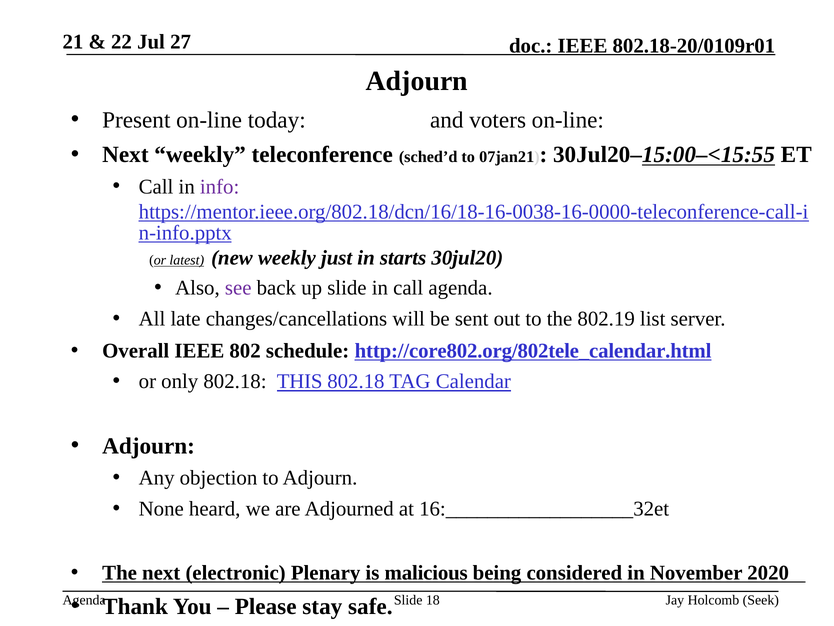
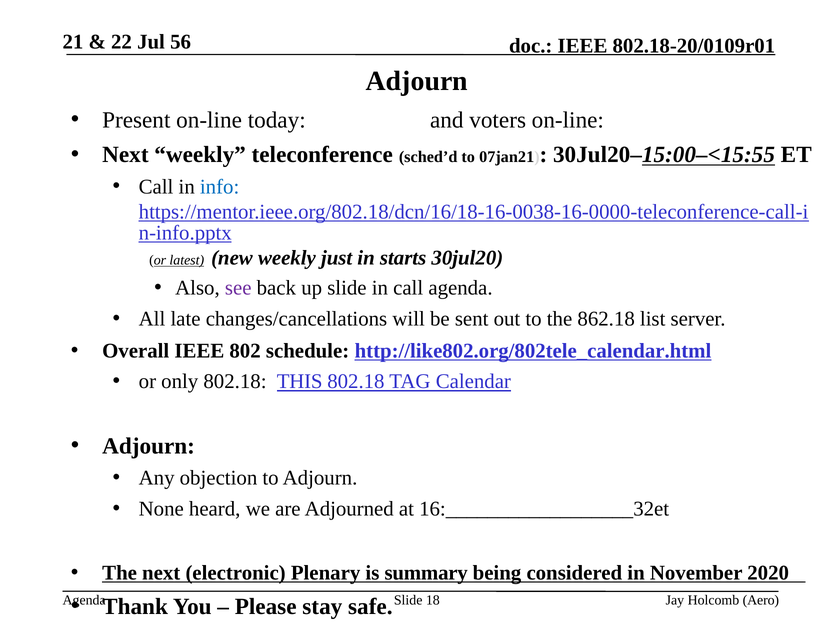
27: 27 -> 56
info colour: purple -> blue
802.19: 802.19 -> 862.18
http://core802.org/802tele_calendar.html: http://core802.org/802tele_calendar.html -> http://like802.org/802tele_calendar.html
malicious: malicious -> summary
Seek: Seek -> Aero
